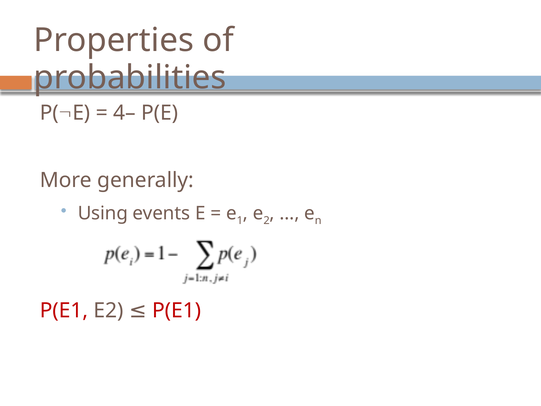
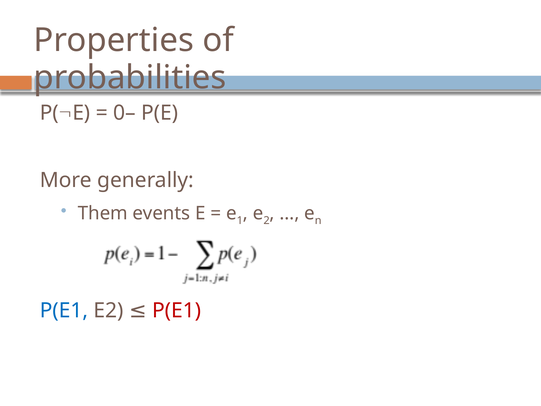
4–: 4– -> 0–
Using: Using -> Them
P(E1 at (64, 310) colour: red -> blue
